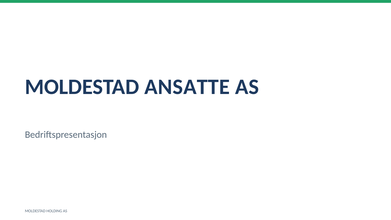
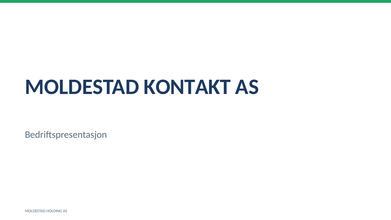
ANSATTE: ANSATTE -> KONTAKT
